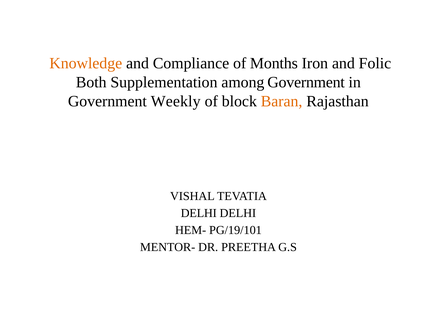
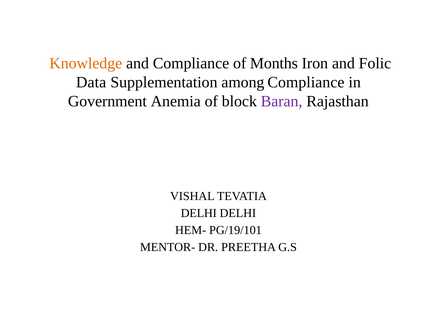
Both: Both -> Data
among Government: Government -> Compliance
Weekly: Weekly -> Anemia
Baran colour: orange -> purple
